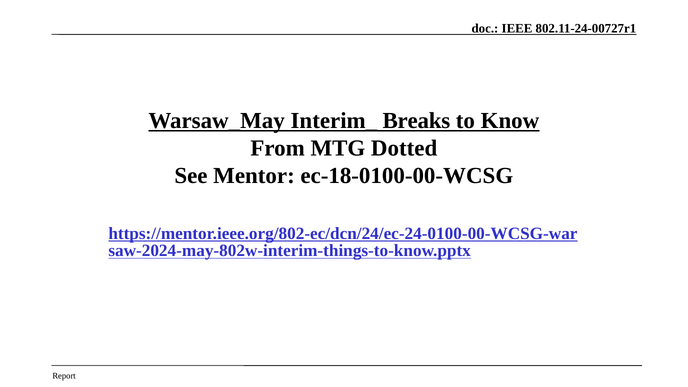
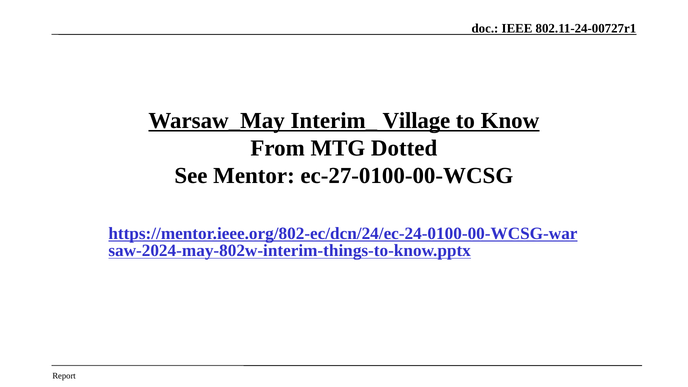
Breaks: Breaks -> Village
ec-18-0100-00-WCSG: ec-18-0100-00-WCSG -> ec-27-0100-00-WCSG
